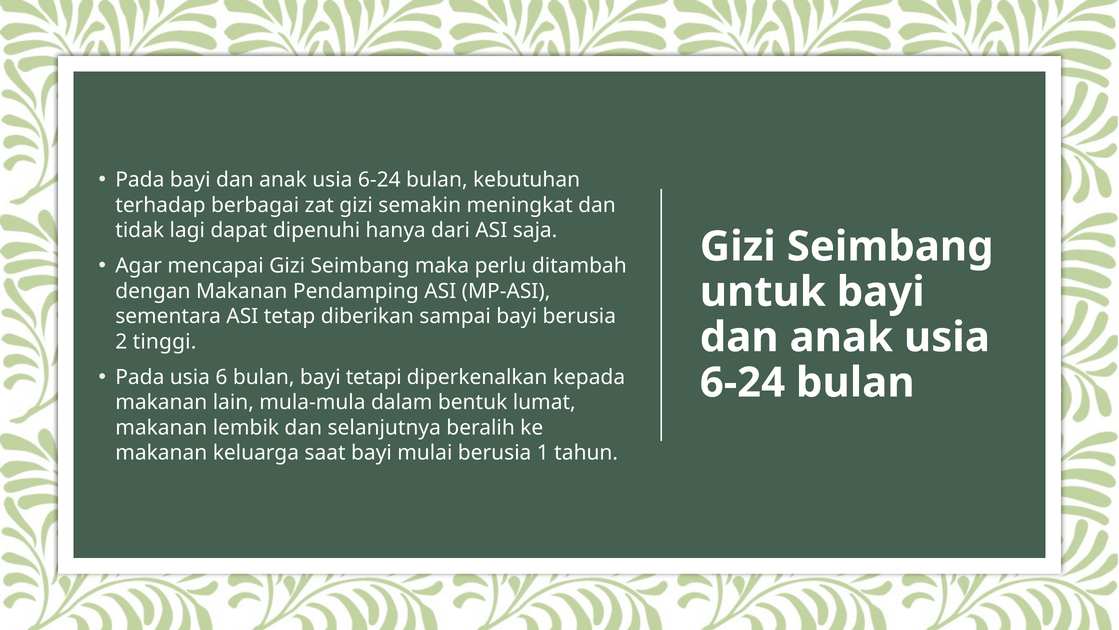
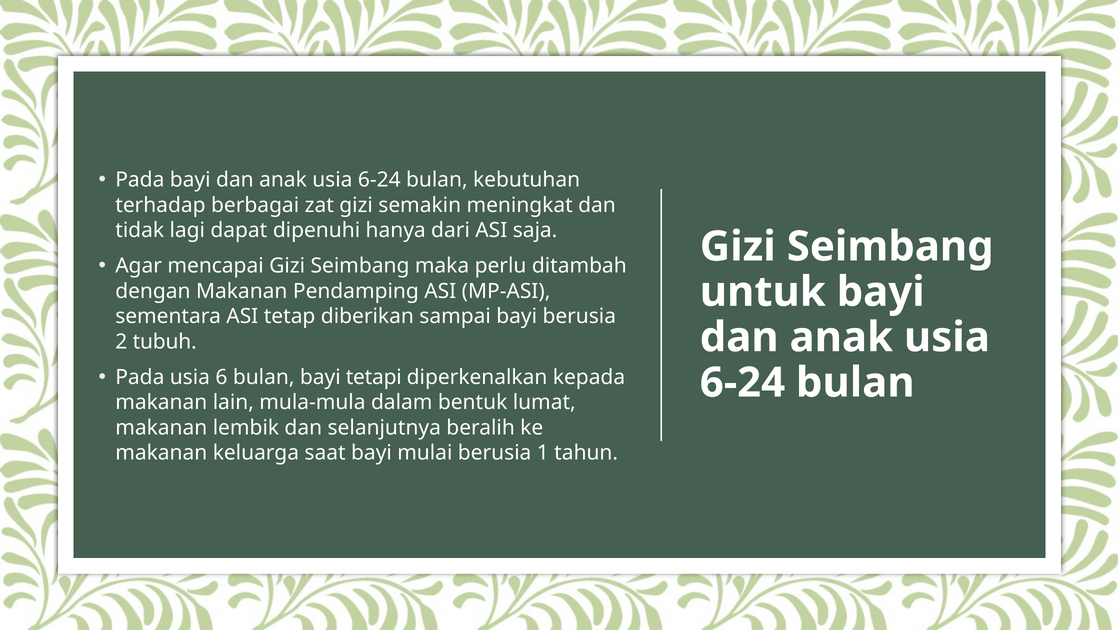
tinggi: tinggi -> tubuh
